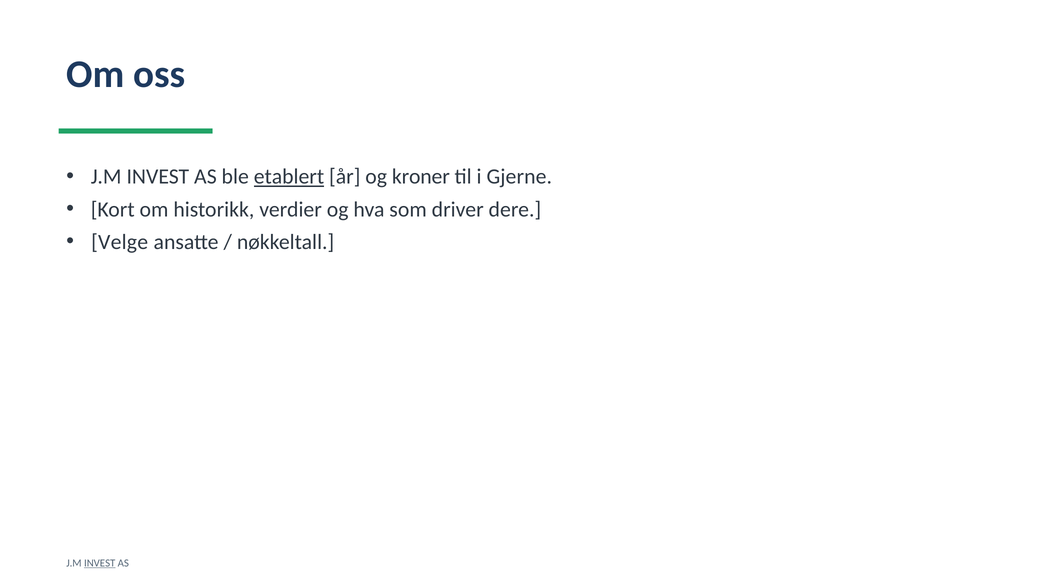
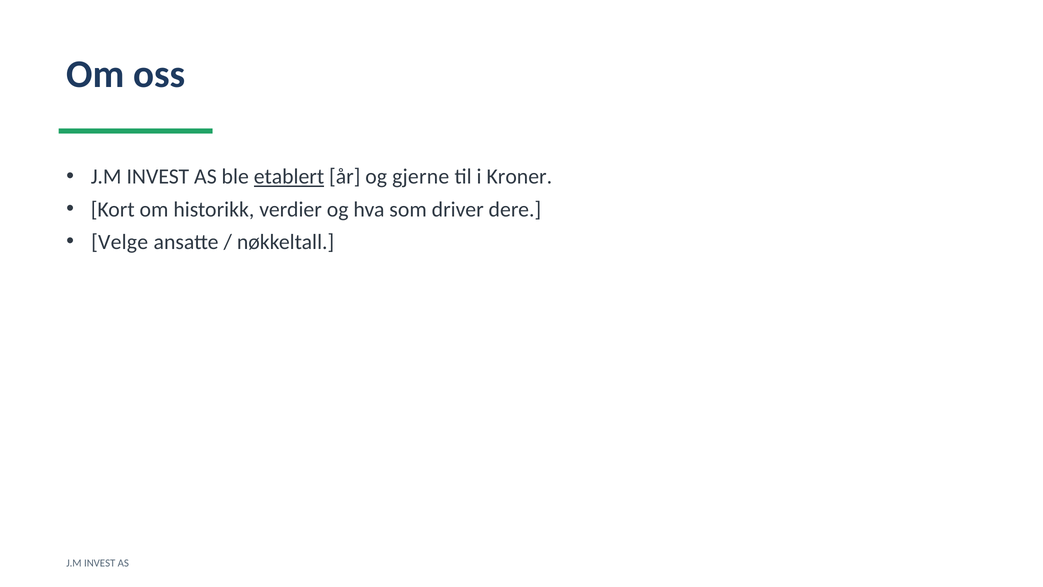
kroner: kroner -> gjerne
Gjerne: Gjerne -> Kroner
INVEST at (100, 563) underline: present -> none
